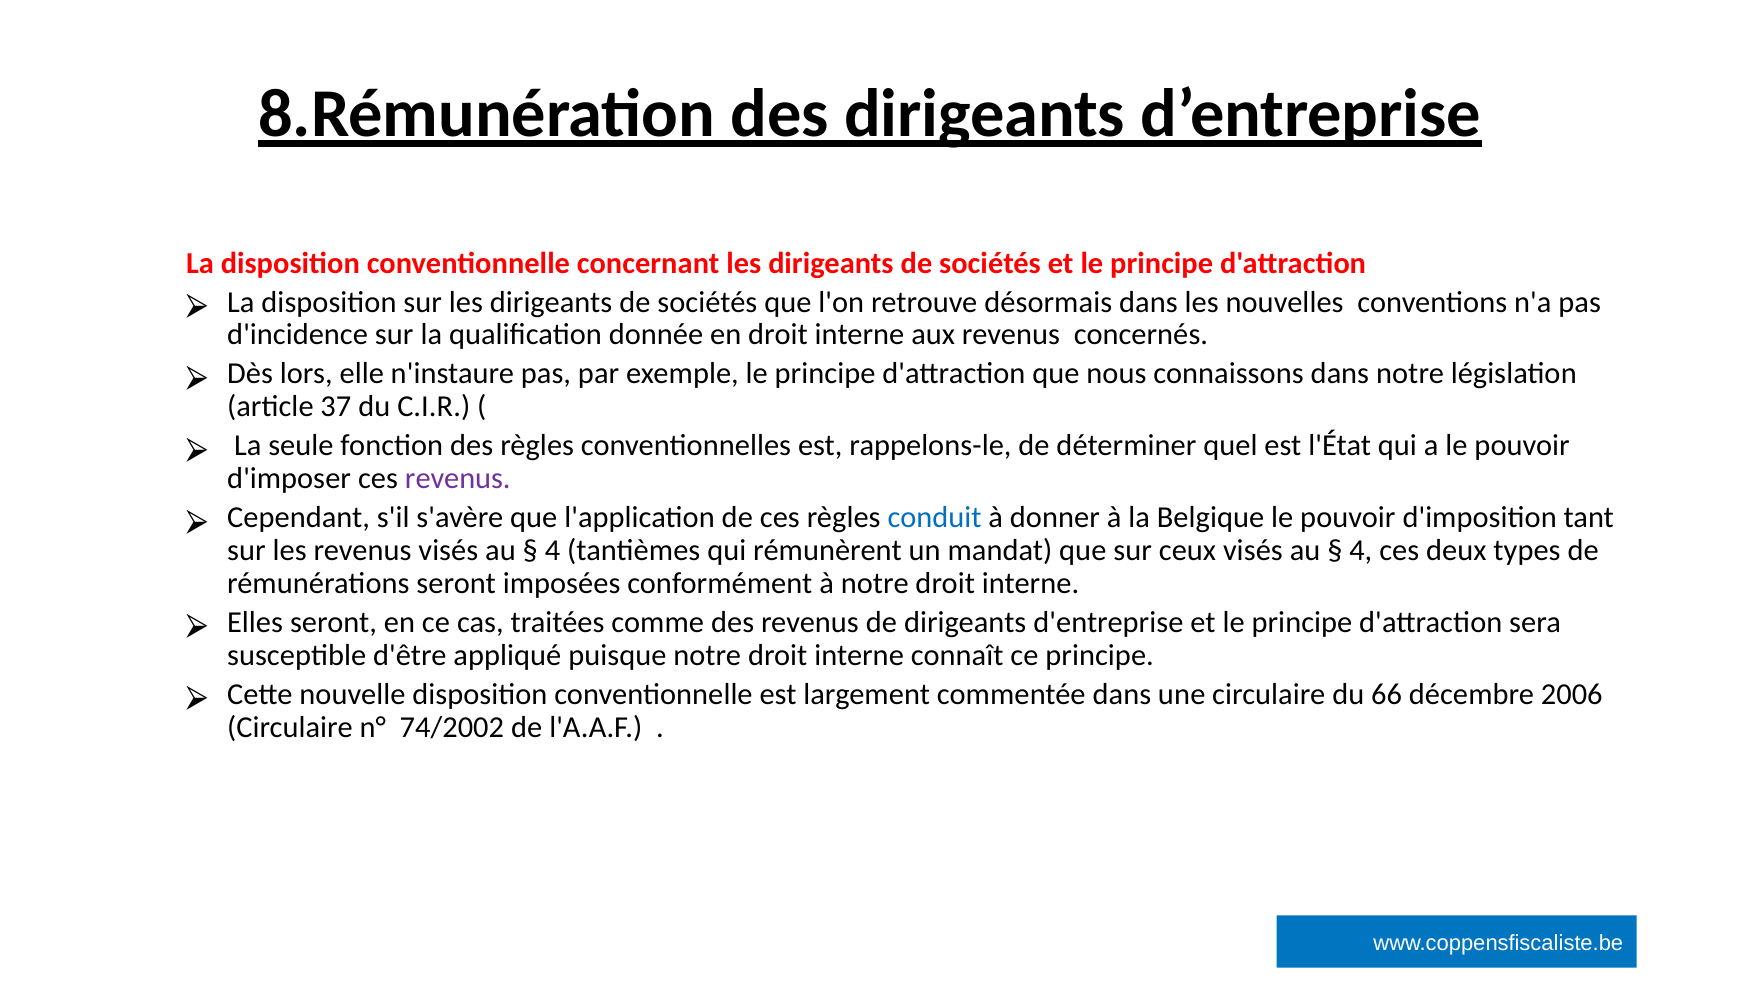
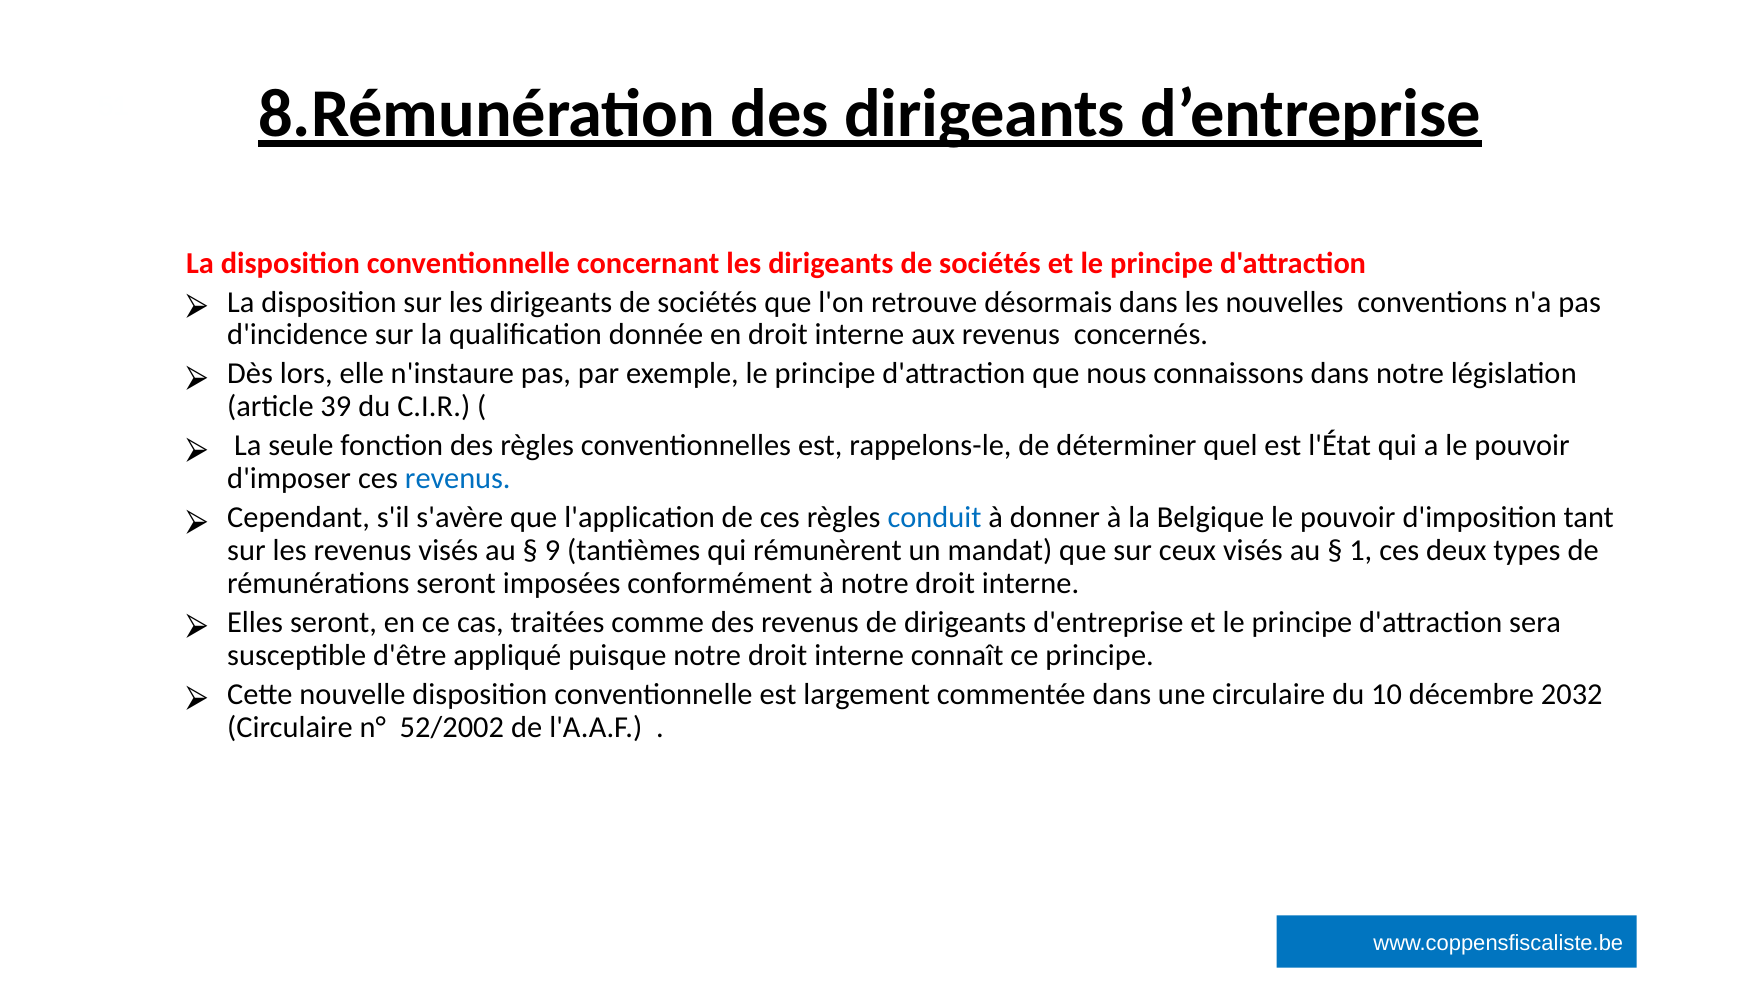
37: 37 -> 39
revenus at (458, 479) colour: purple -> blue
4 at (553, 551): 4 -> 9
4 at (1361, 551): 4 -> 1
66: 66 -> 10
2006: 2006 -> 2032
74/2002: 74/2002 -> 52/2002
